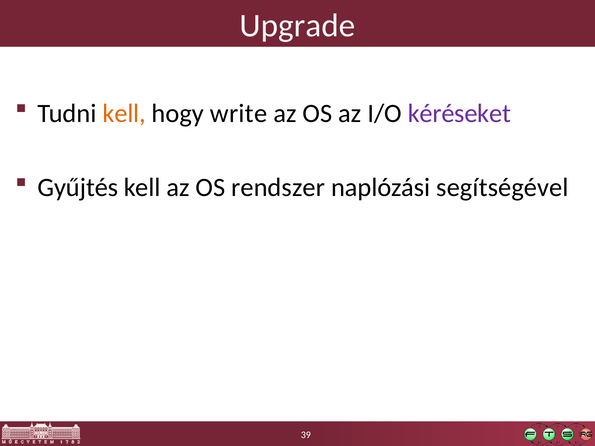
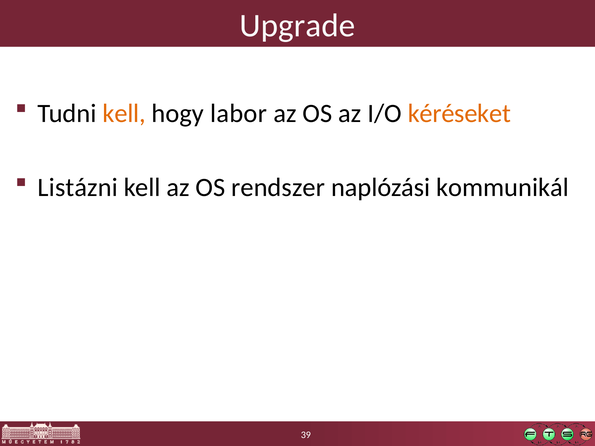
write: write -> labor
kéréseket colour: purple -> orange
Gyűjtés: Gyűjtés -> Listázni
segítségével: segítségével -> kommunikál
